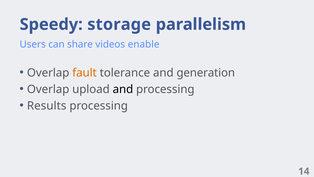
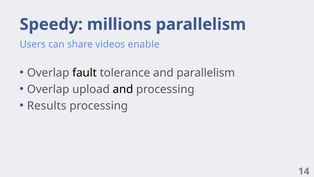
storage: storage -> millions
fault colour: orange -> black
and generation: generation -> parallelism
